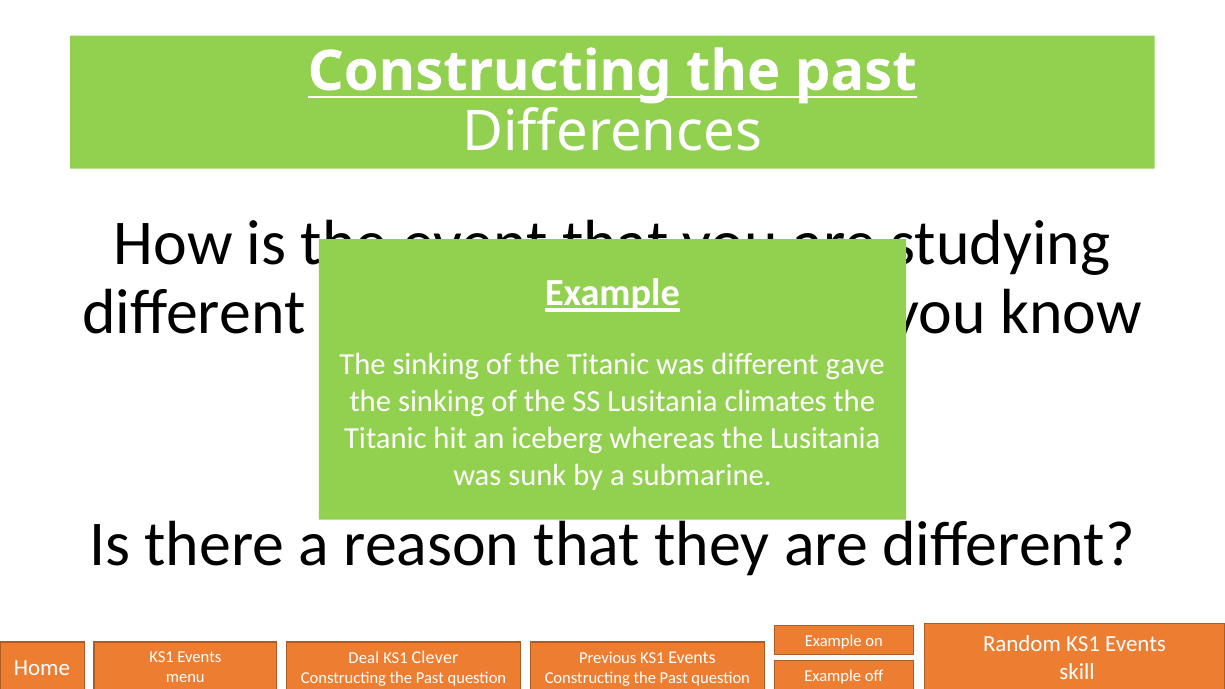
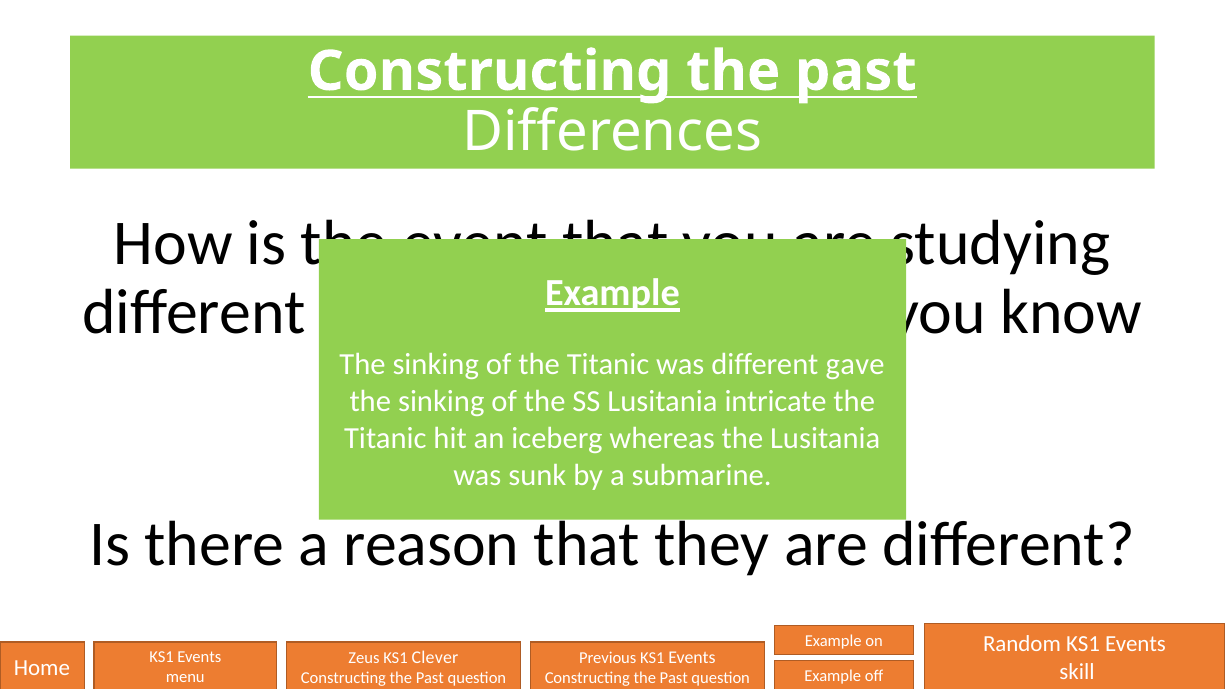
climates: climates -> intricate
Deal: Deal -> Zeus
